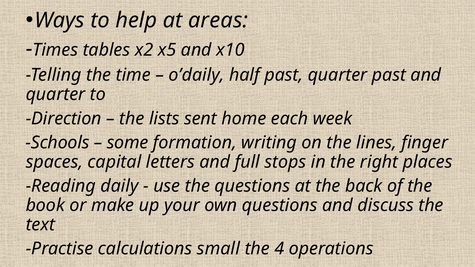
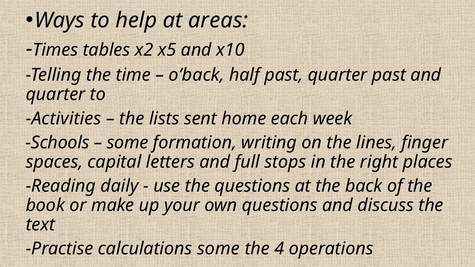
o’daily: o’daily -> o’back
Direction: Direction -> Activities
calculations small: small -> some
